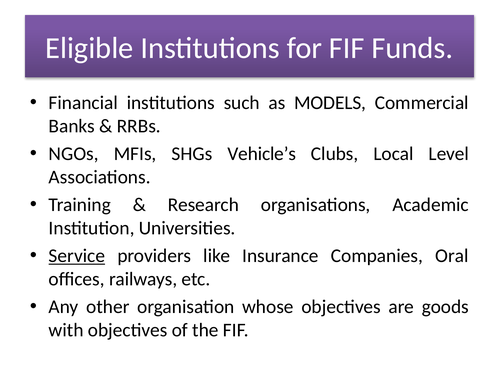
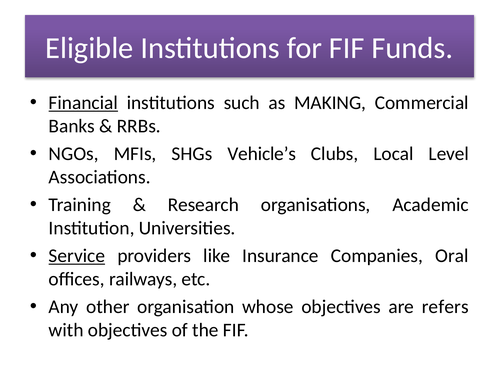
Financial underline: none -> present
MODELS: MODELS -> MAKING
goods: goods -> refers
